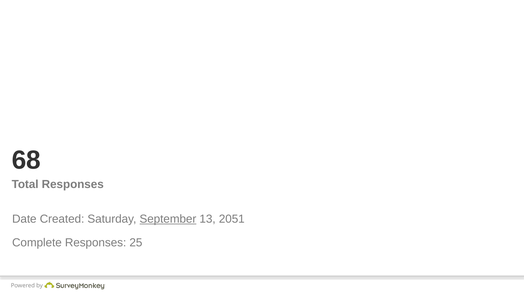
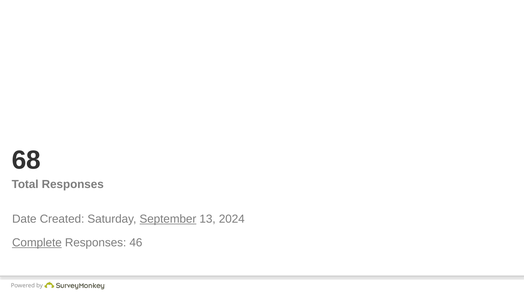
2051: 2051 -> 2024
Complete underline: none -> present
25: 25 -> 46
